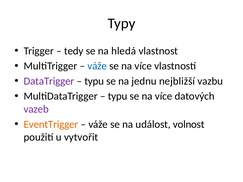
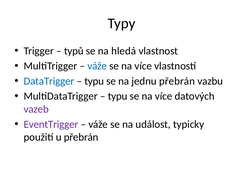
tedy: tedy -> typů
DataTrigger colour: purple -> blue
jednu nejbližší: nejbližší -> přebrán
EventTrigger colour: orange -> purple
volnost: volnost -> typicky
u vytvořit: vytvořit -> přebrán
